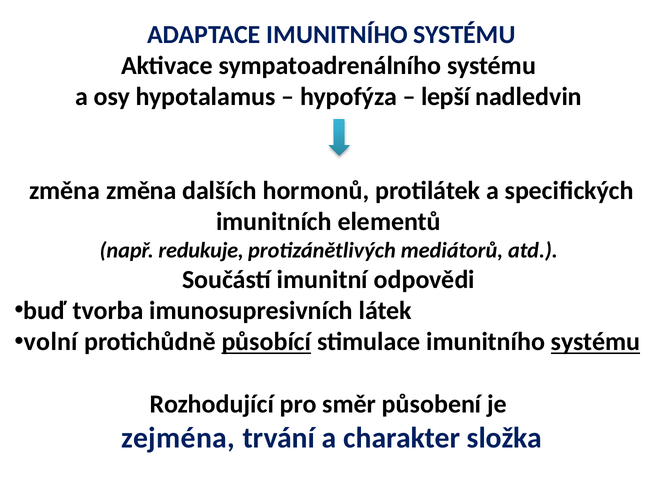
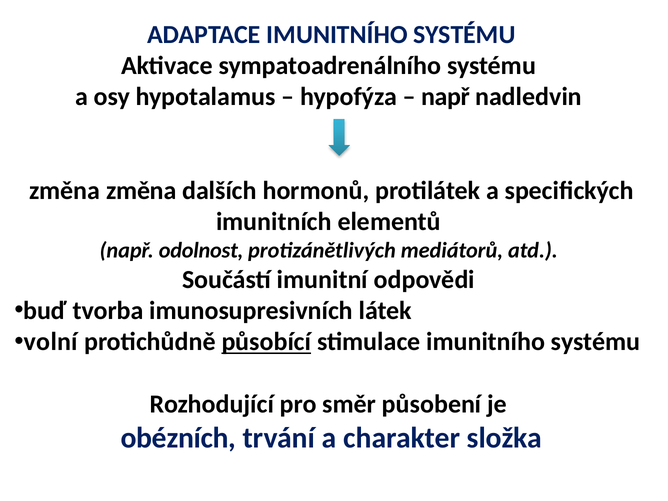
lepší at (446, 97): lepší -> např
redukuje: redukuje -> odolnost
systému at (595, 342) underline: present -> none
zejména: zejména -> obézních
